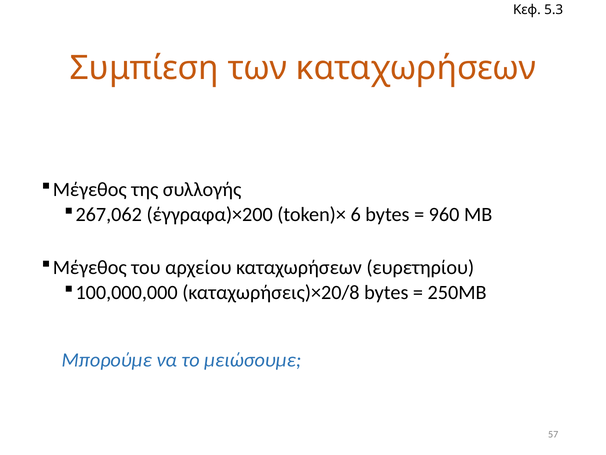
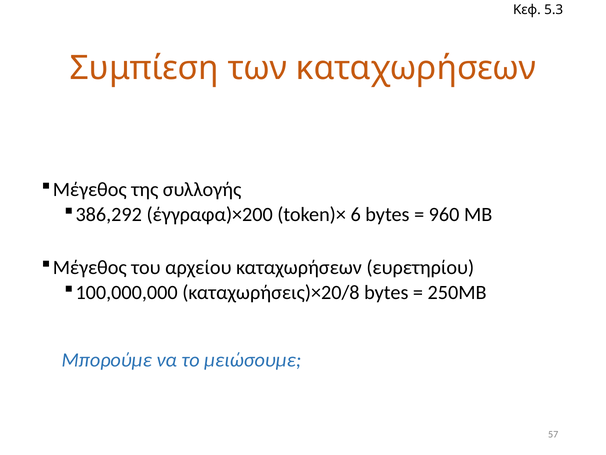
267,062: 267,062 -> 386,292
